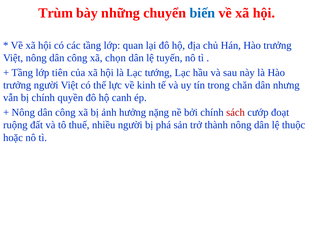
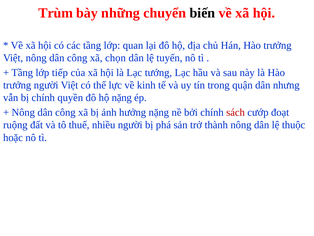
biến colour: blue -> black
tiên: tiên -> tiếp
chăn: chăn -> quận
hộ canh: canh -> nặng
